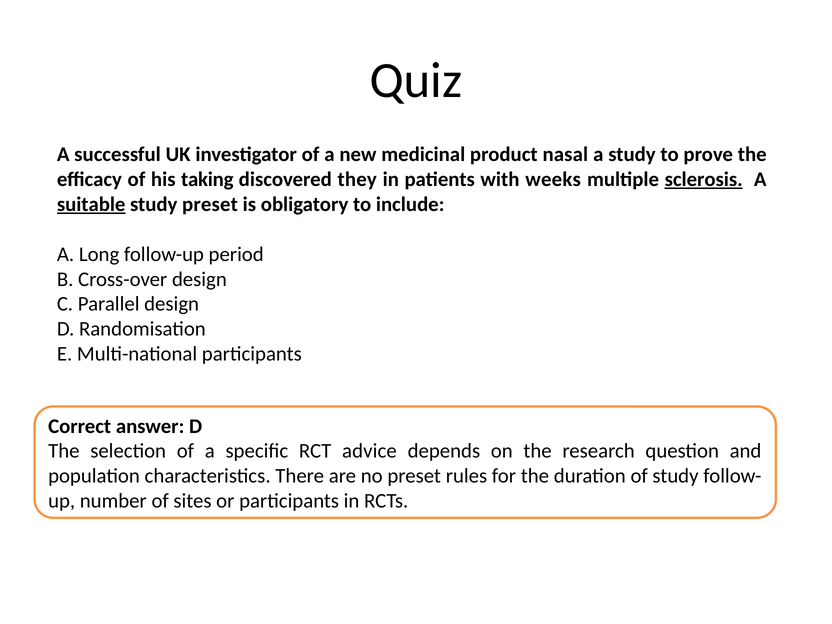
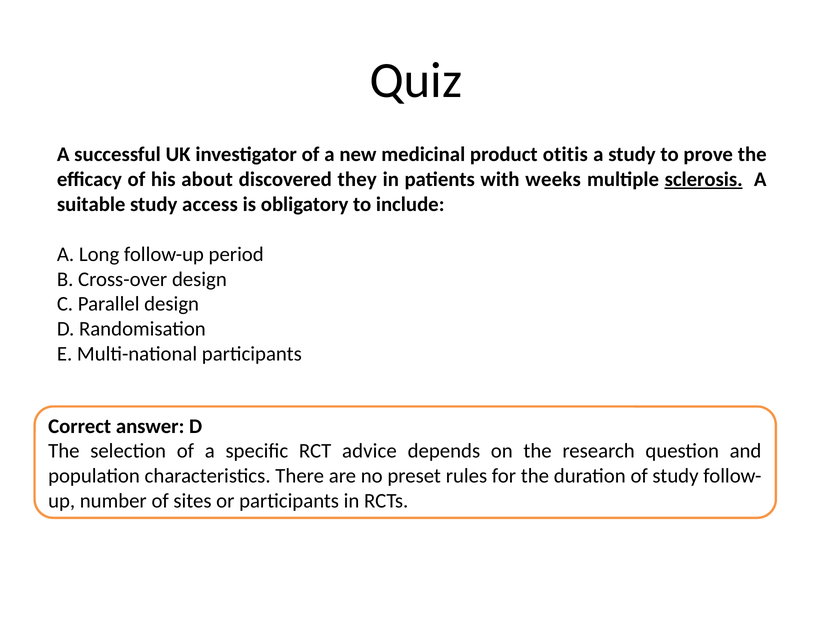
nasal: nasal -> otitis
taking: taking -> about
suitable underline: present -> none
study preset: preset -> access
